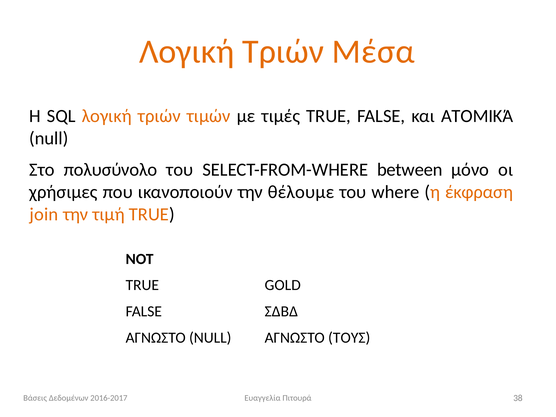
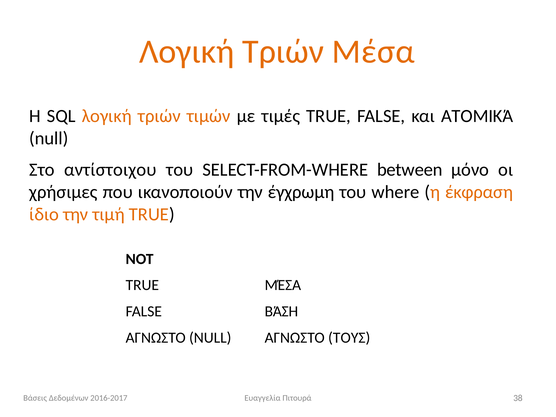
πολυσύνολο: πολυσύνολο -> αντίστοιχου
θέλουμε: θέλουμε -> έγχρωμη
join: join -> ίδιο
TRUE GOLD: GOLD -> ΜΈΣΑ
ΣΔΒΔ: ΣΔΒΔ -> ΒΆΣΗ
